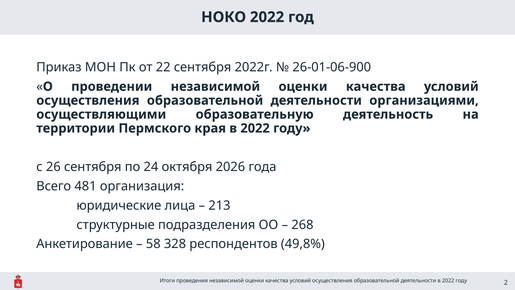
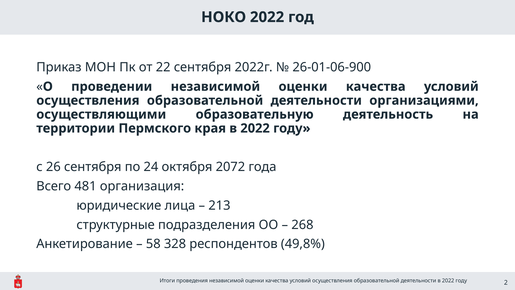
2026: 2026 -> 2072
